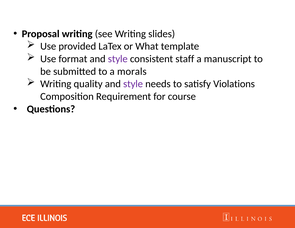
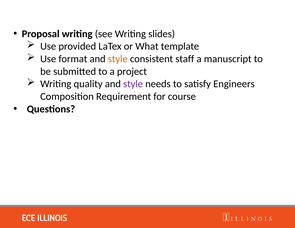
style at (118, 59) colour: purple -> orange
morals: morals -> project
Violations: Violations -> Engineers
